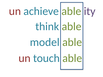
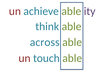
model: model -> across
